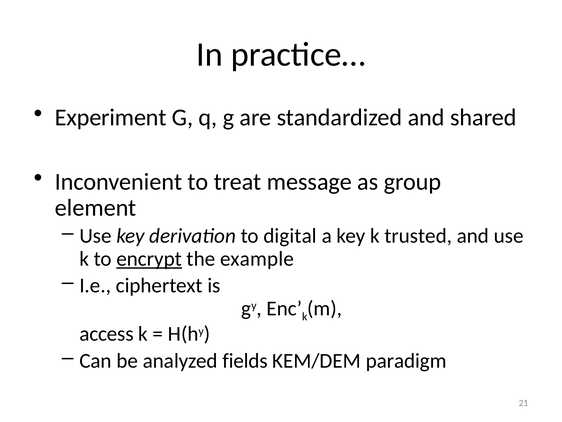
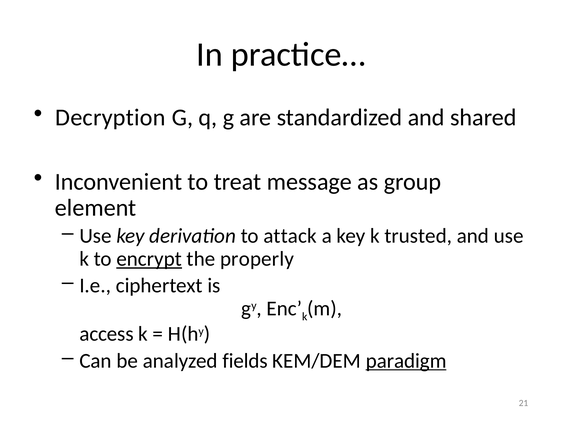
Experiment: Experiment -> Decryption
digital: digital -> attack
example: example -> properly
paradigm underline: none -> present
